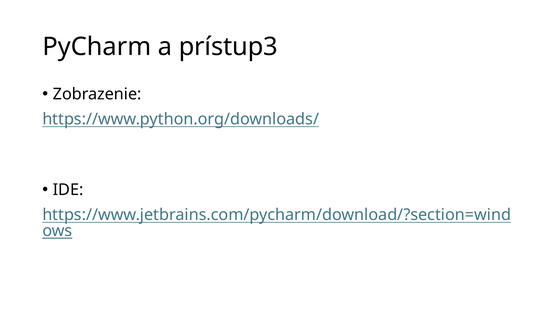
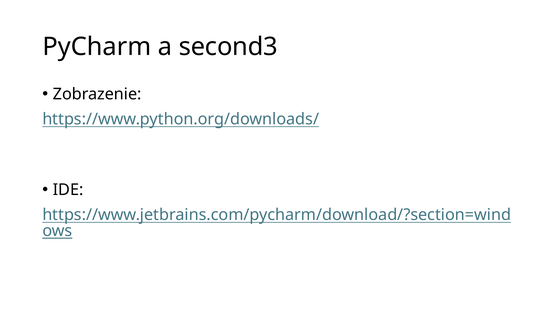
prístup3: prístup3 -> second3
